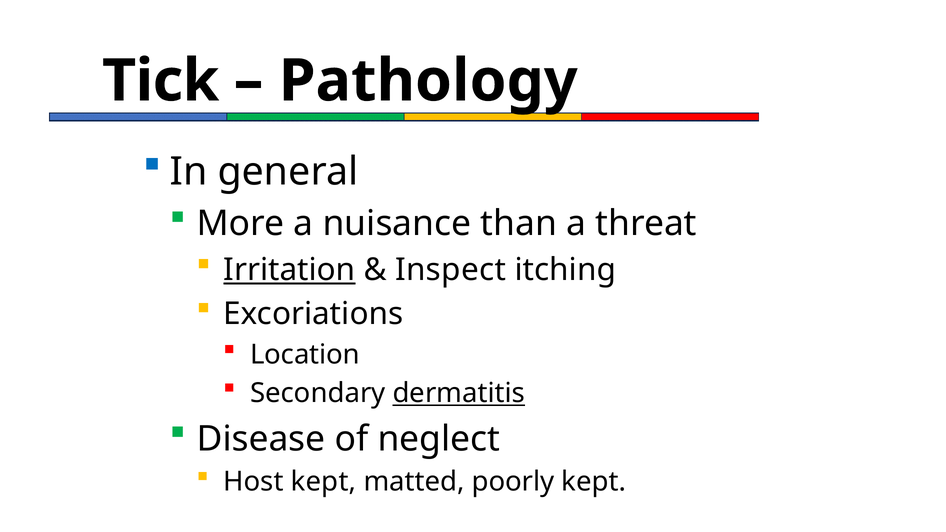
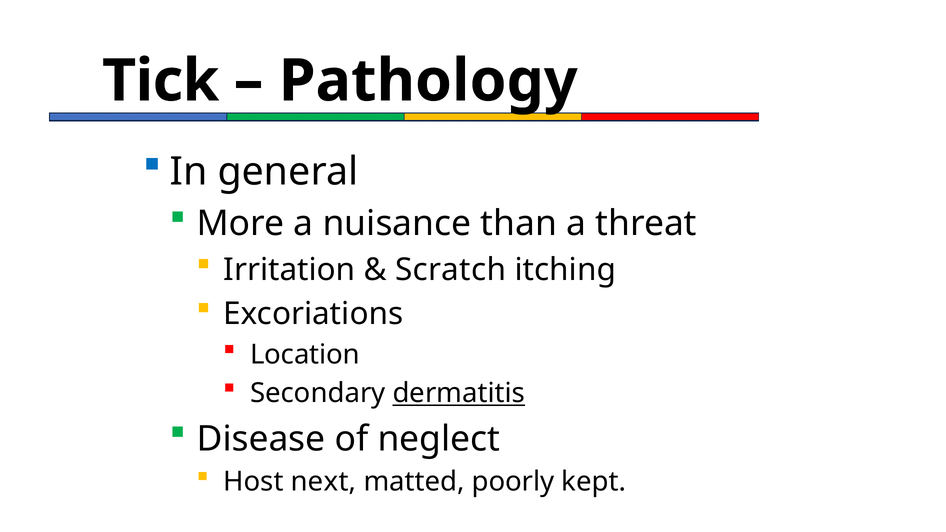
Irritation underline: present -> none
Inspect: Inspect -> Scratch
Host kept: kept -> next
